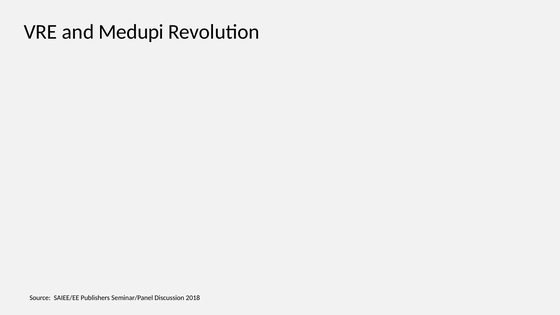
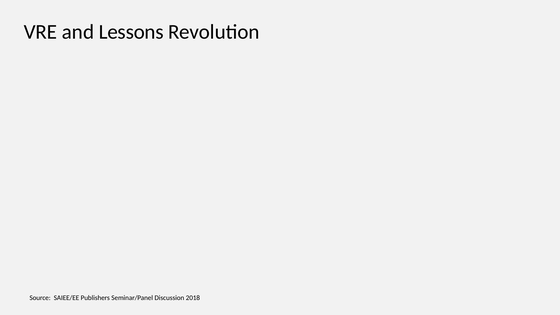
Medupi: Medupi -> Lessons
